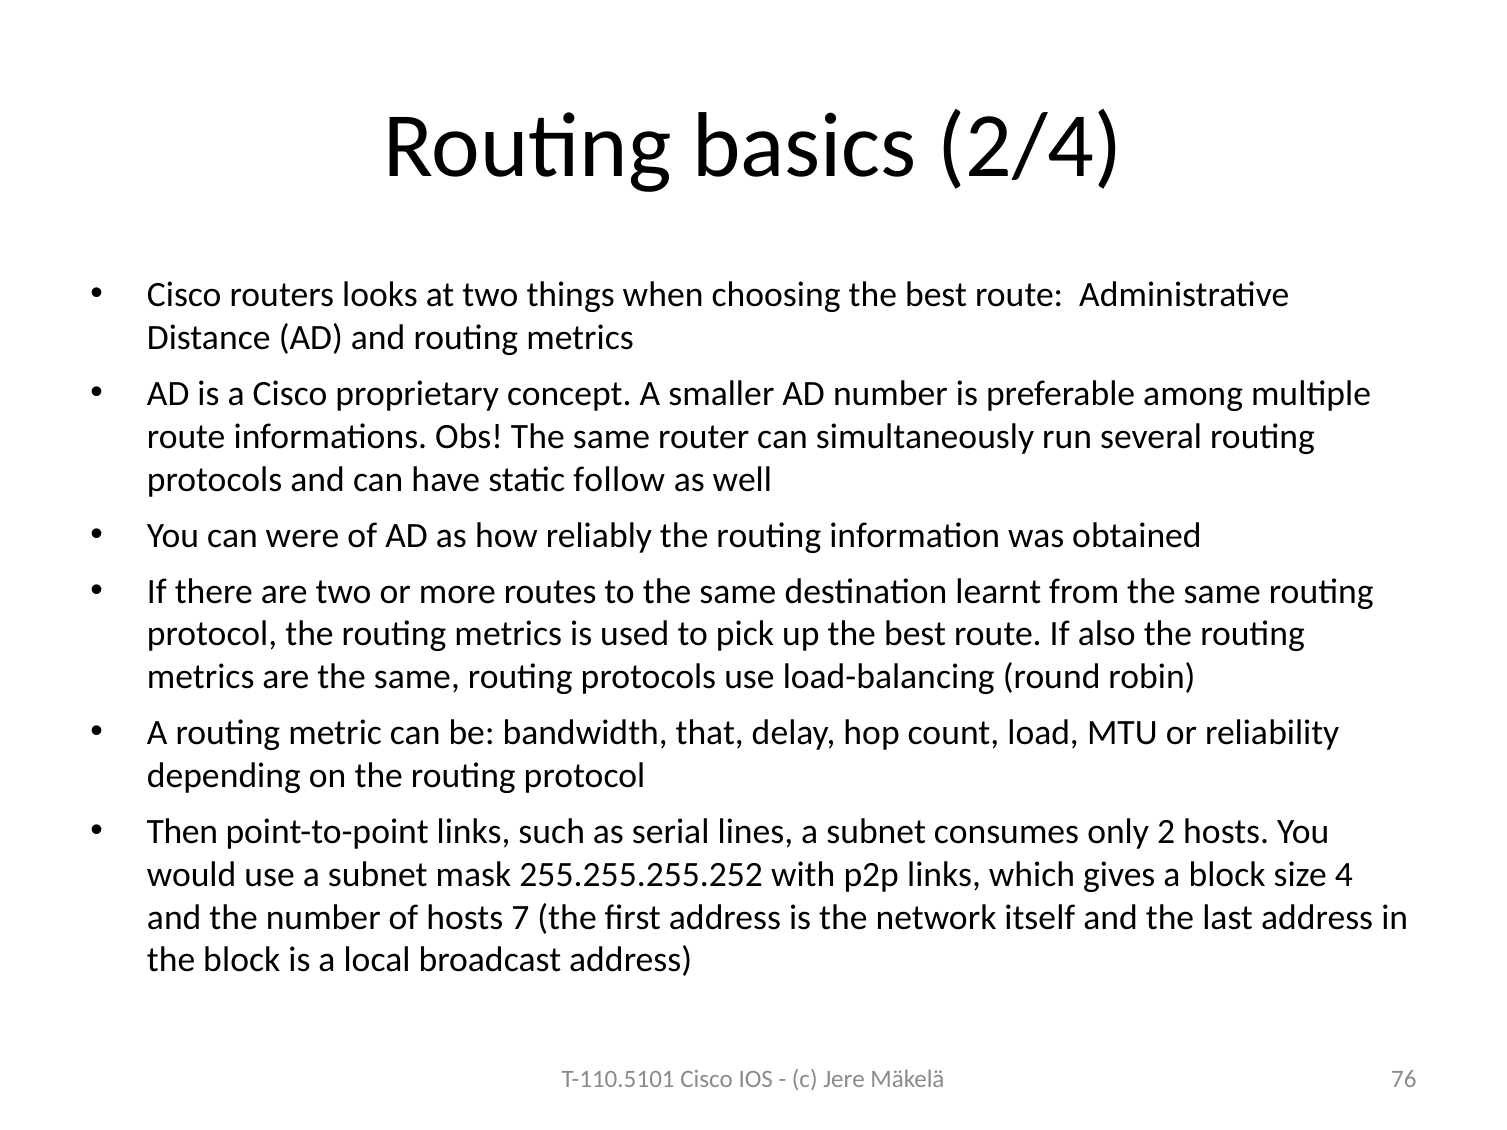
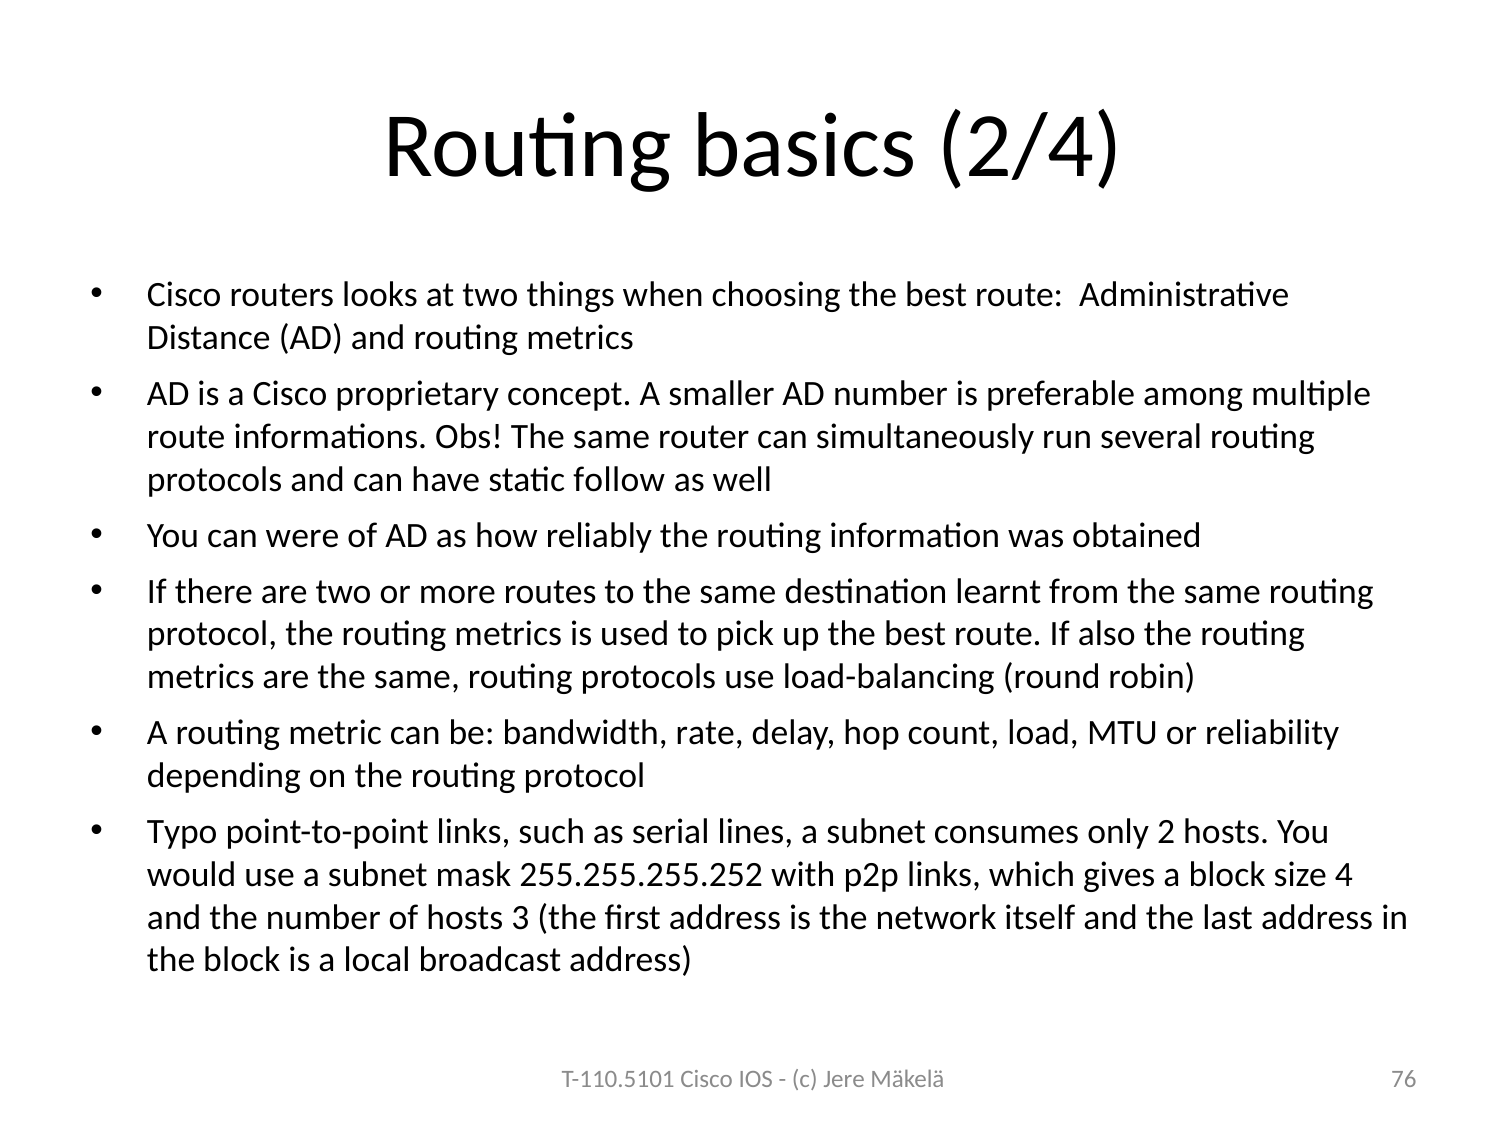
that: that -> rate
Then: Then -> Typo
7: 7 -> 3
